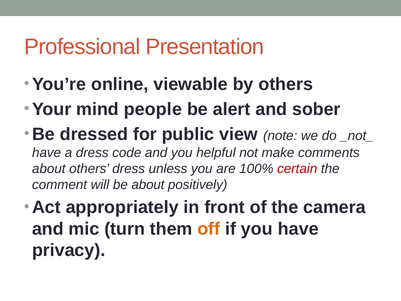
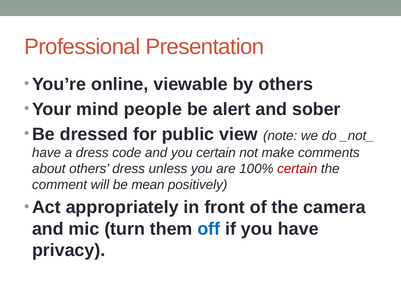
you helpful: helpful -> certain
be about: about -> mean
off colour: orange -> blue
